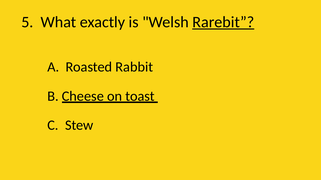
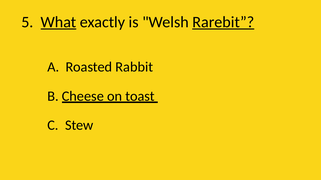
What underline: none -> present
